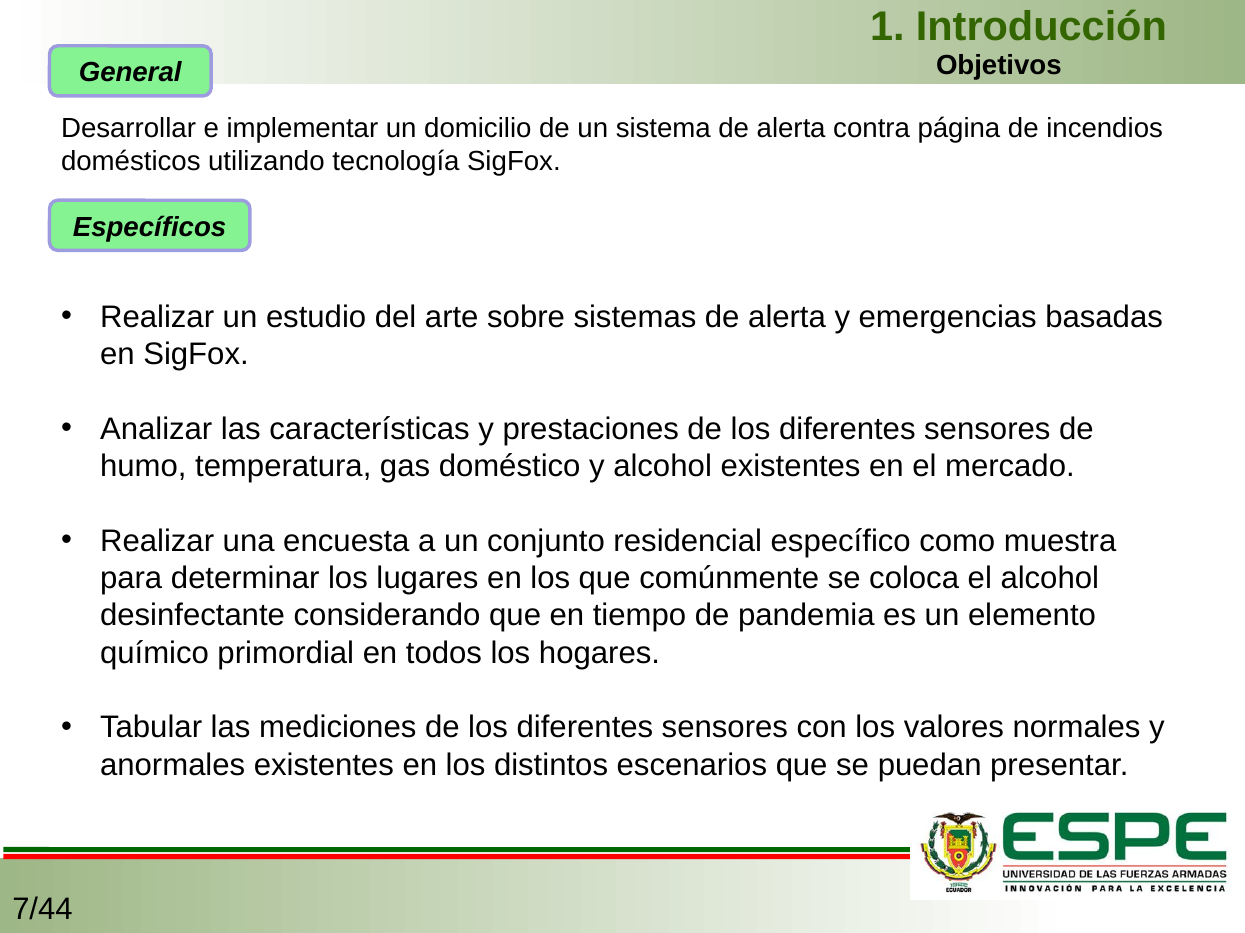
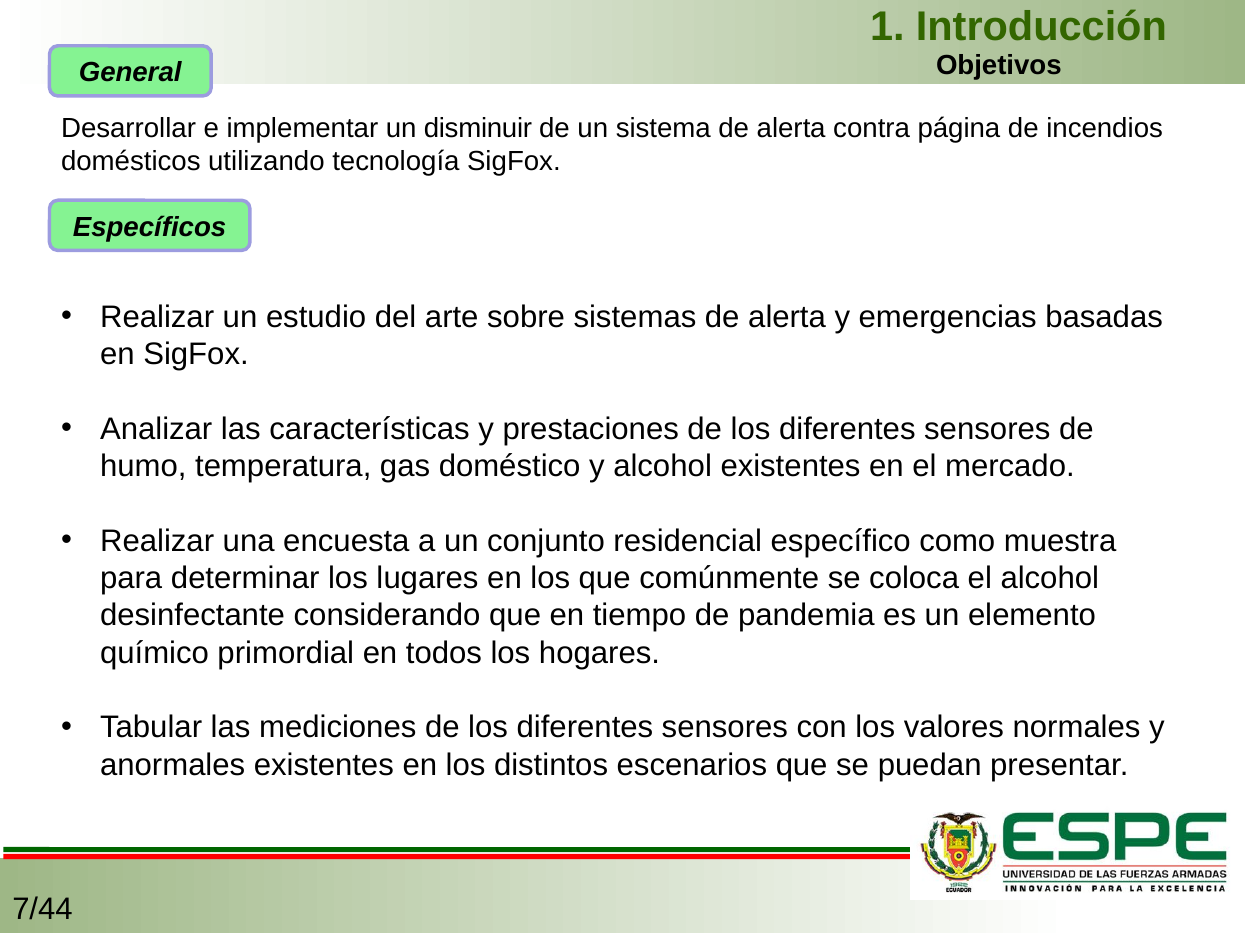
domicilio: domicilio -> disminuir
